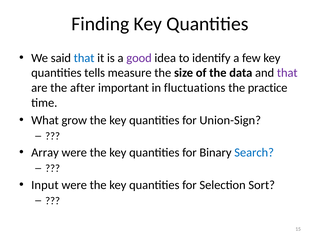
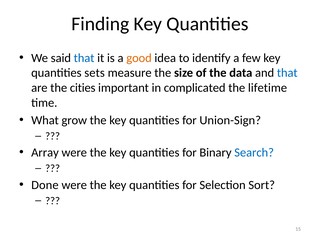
good colour: purple -> orange
tells: tells -> sets
that at (287, 73) colour: purple -> blue
after: after -> cities
fluctuations: fluctuations -> complicated
practice: practice -> lifetime
Input: Input -> Done
